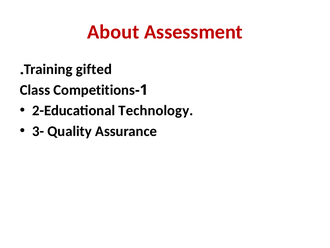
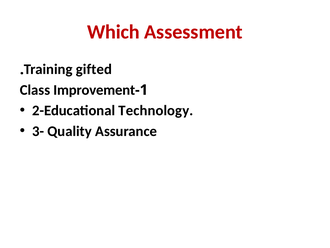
About: About -> Which
Competitions: Competitions -> Improvement
